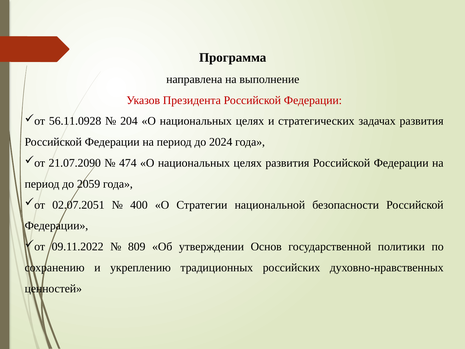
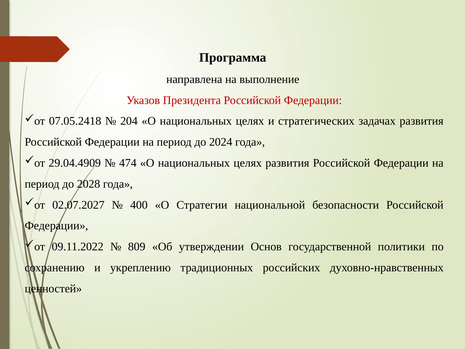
56.11.0928: 56.11.0928 -> 07.05.2418
21.07.2090: 21.07.2090 -> 29.04.4909
2059: 2059 -> 2028
02.07.2051: 02.07.2051 -> 02.07.2027
